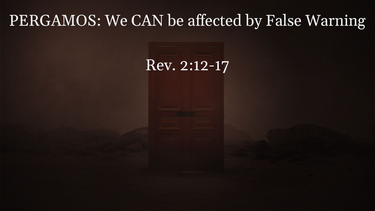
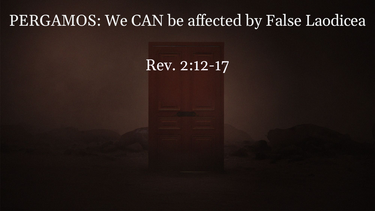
Warning: Warning -> Laodicea
